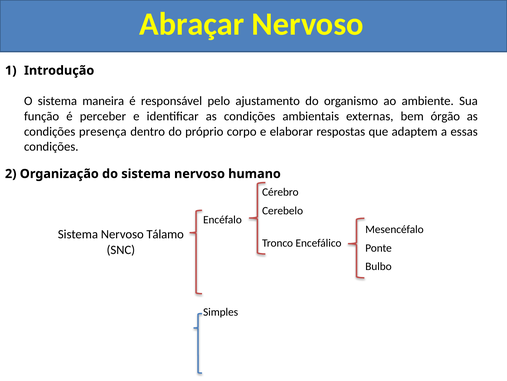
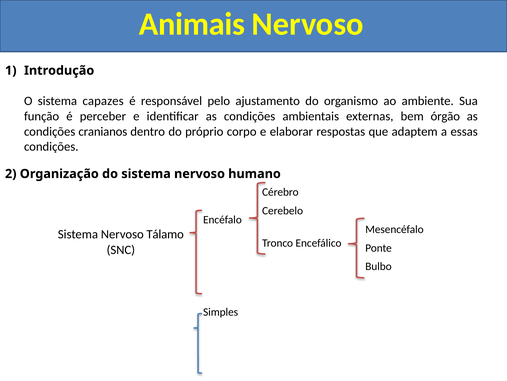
Abraçar: Abraçar -> Animais
maneira: maneira -> capazes
condições presença: presença -> cranianos
